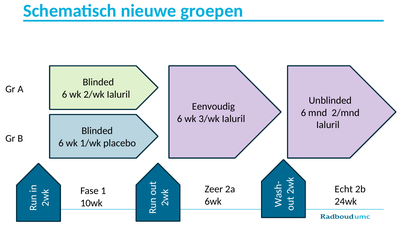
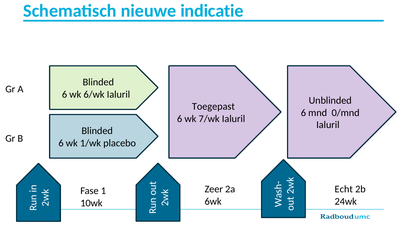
groepen: groepen -> indicatie
2/wk: 2/wk -> 6/wk
Eenvoudig: Eenvoudig -> Toegepast
2/mnd: 2/mnd -> 0/mnd
3/wk: 3/wk -> 7/wk
